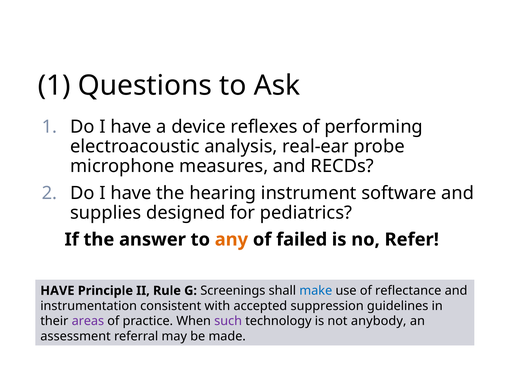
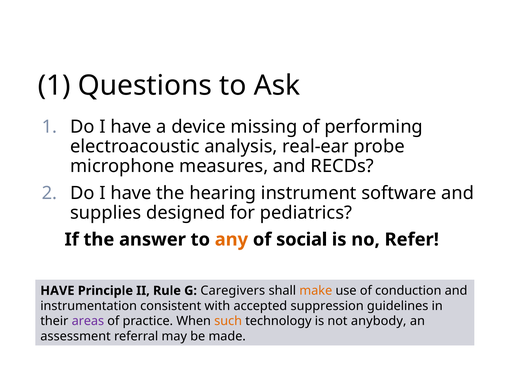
reflexes: reflexes -> missing
failed: failed -> social
Screenings: Screenings -> Caregivers
make colour: blue -> orange
reflectance: reflectance -> conduction
such colour: purple -> orange
